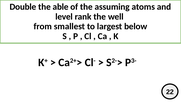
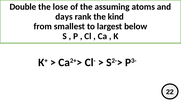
able: able -> lose
level: level -> days
well: well -> kind
